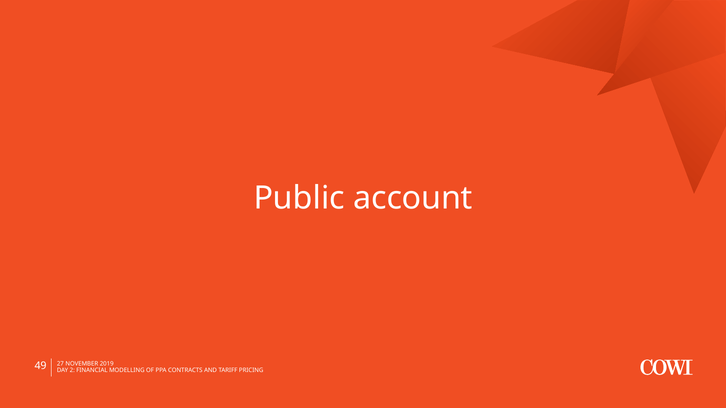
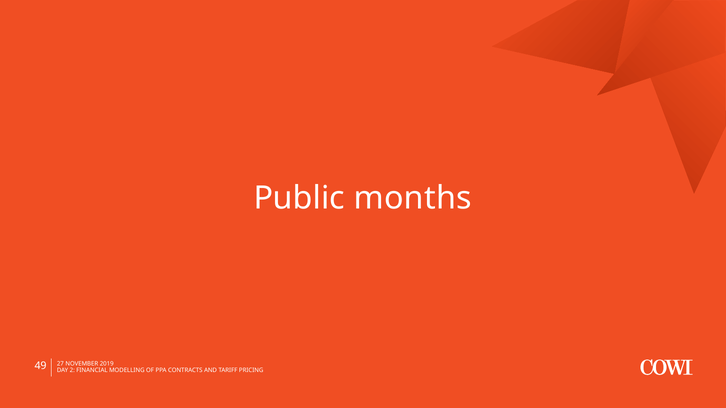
account: account -> months
